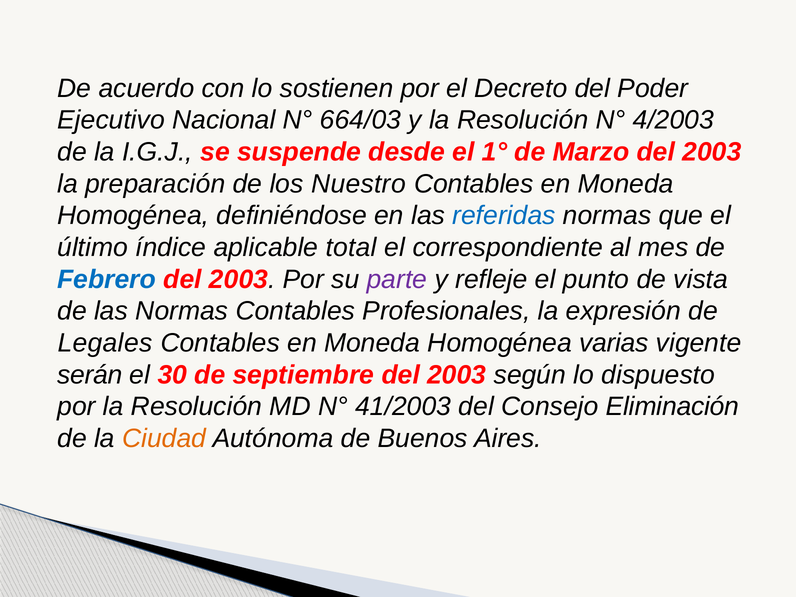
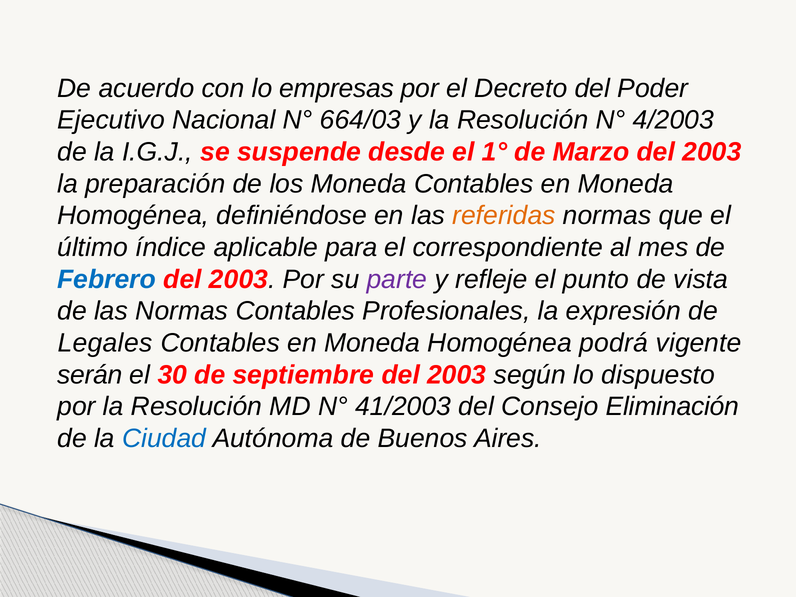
sostienen: sostienen -> empresas
los Nuestro: Nuestro -> Moneda
referidas colour: blue -> orange
total: total -> para
varias: varias -> podrá
Ciudad colour: orange -> blue
